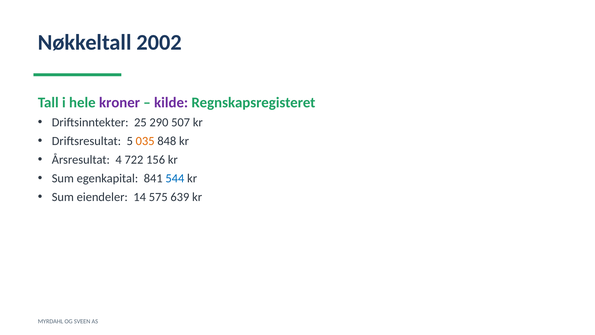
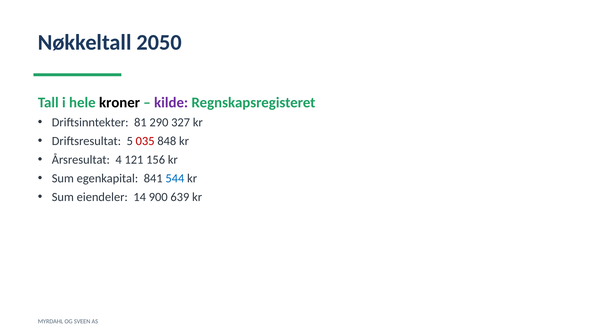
2002: 2002 -> 2050
kroner colour: purple -> black
25: 25 -> 81
507: 507 -> 327
035 colour: orange -> red
722: 722 -> 121
575: 575 -> 900
